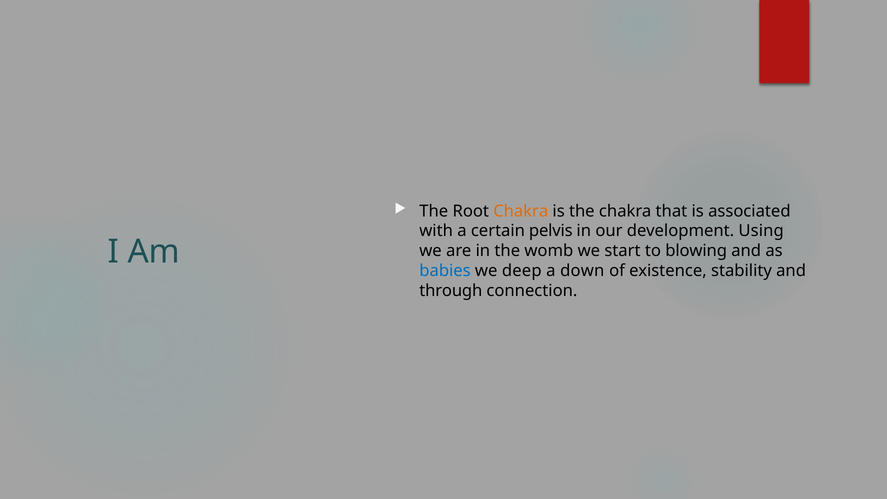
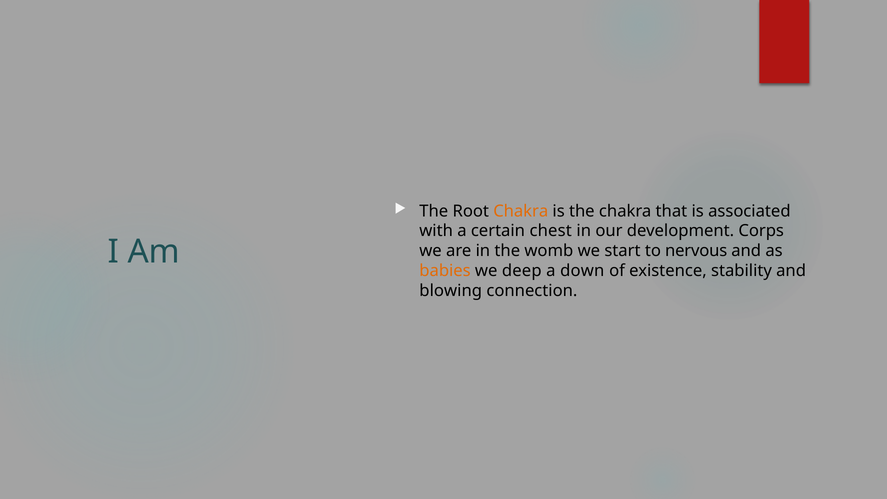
pelvis: pelvis -> chest
Using: Using -> Corps
blowing: blowing -> nervous
babies colour: blue -> orange
through: through -> blowing
